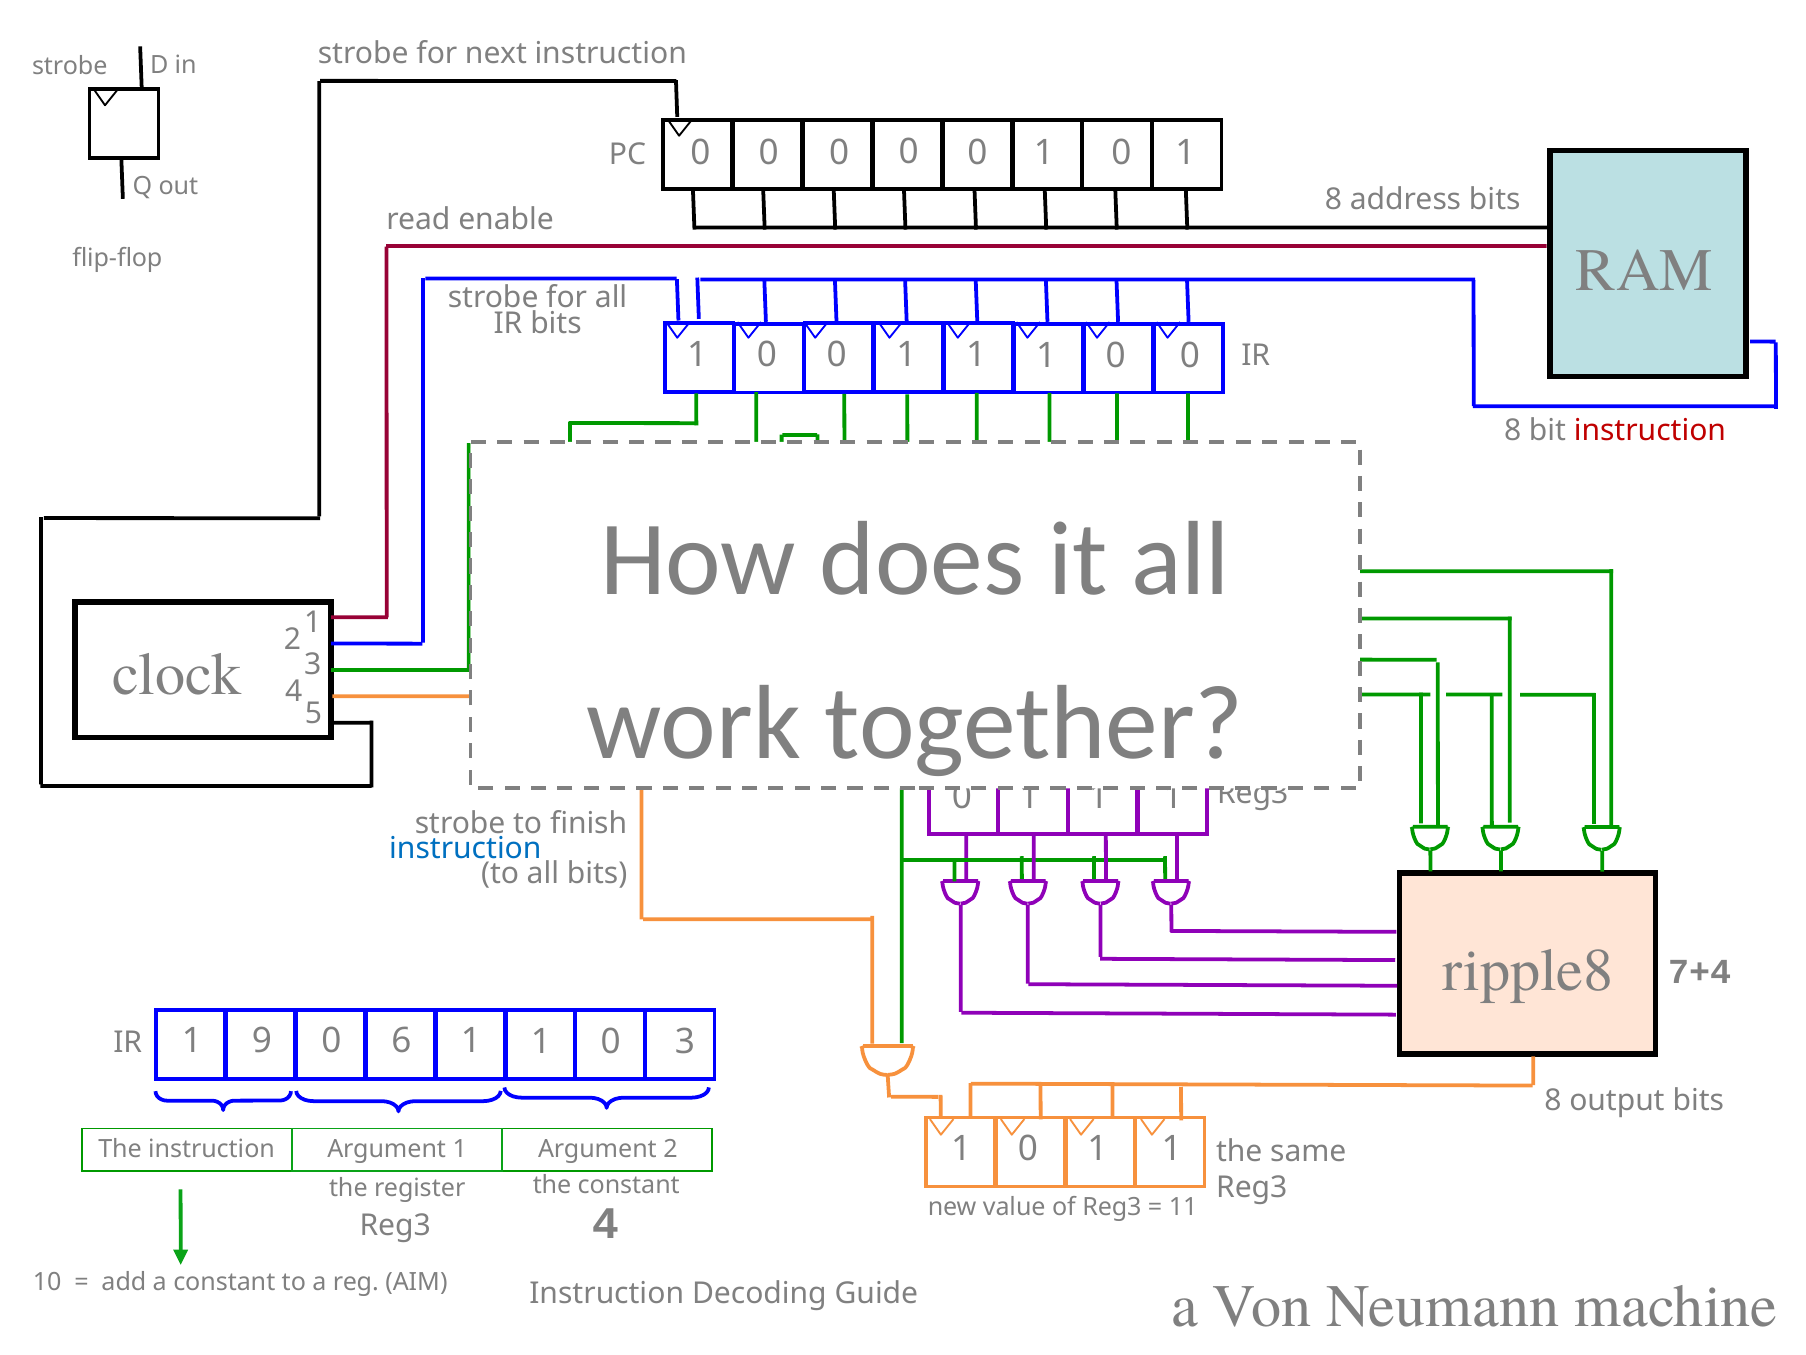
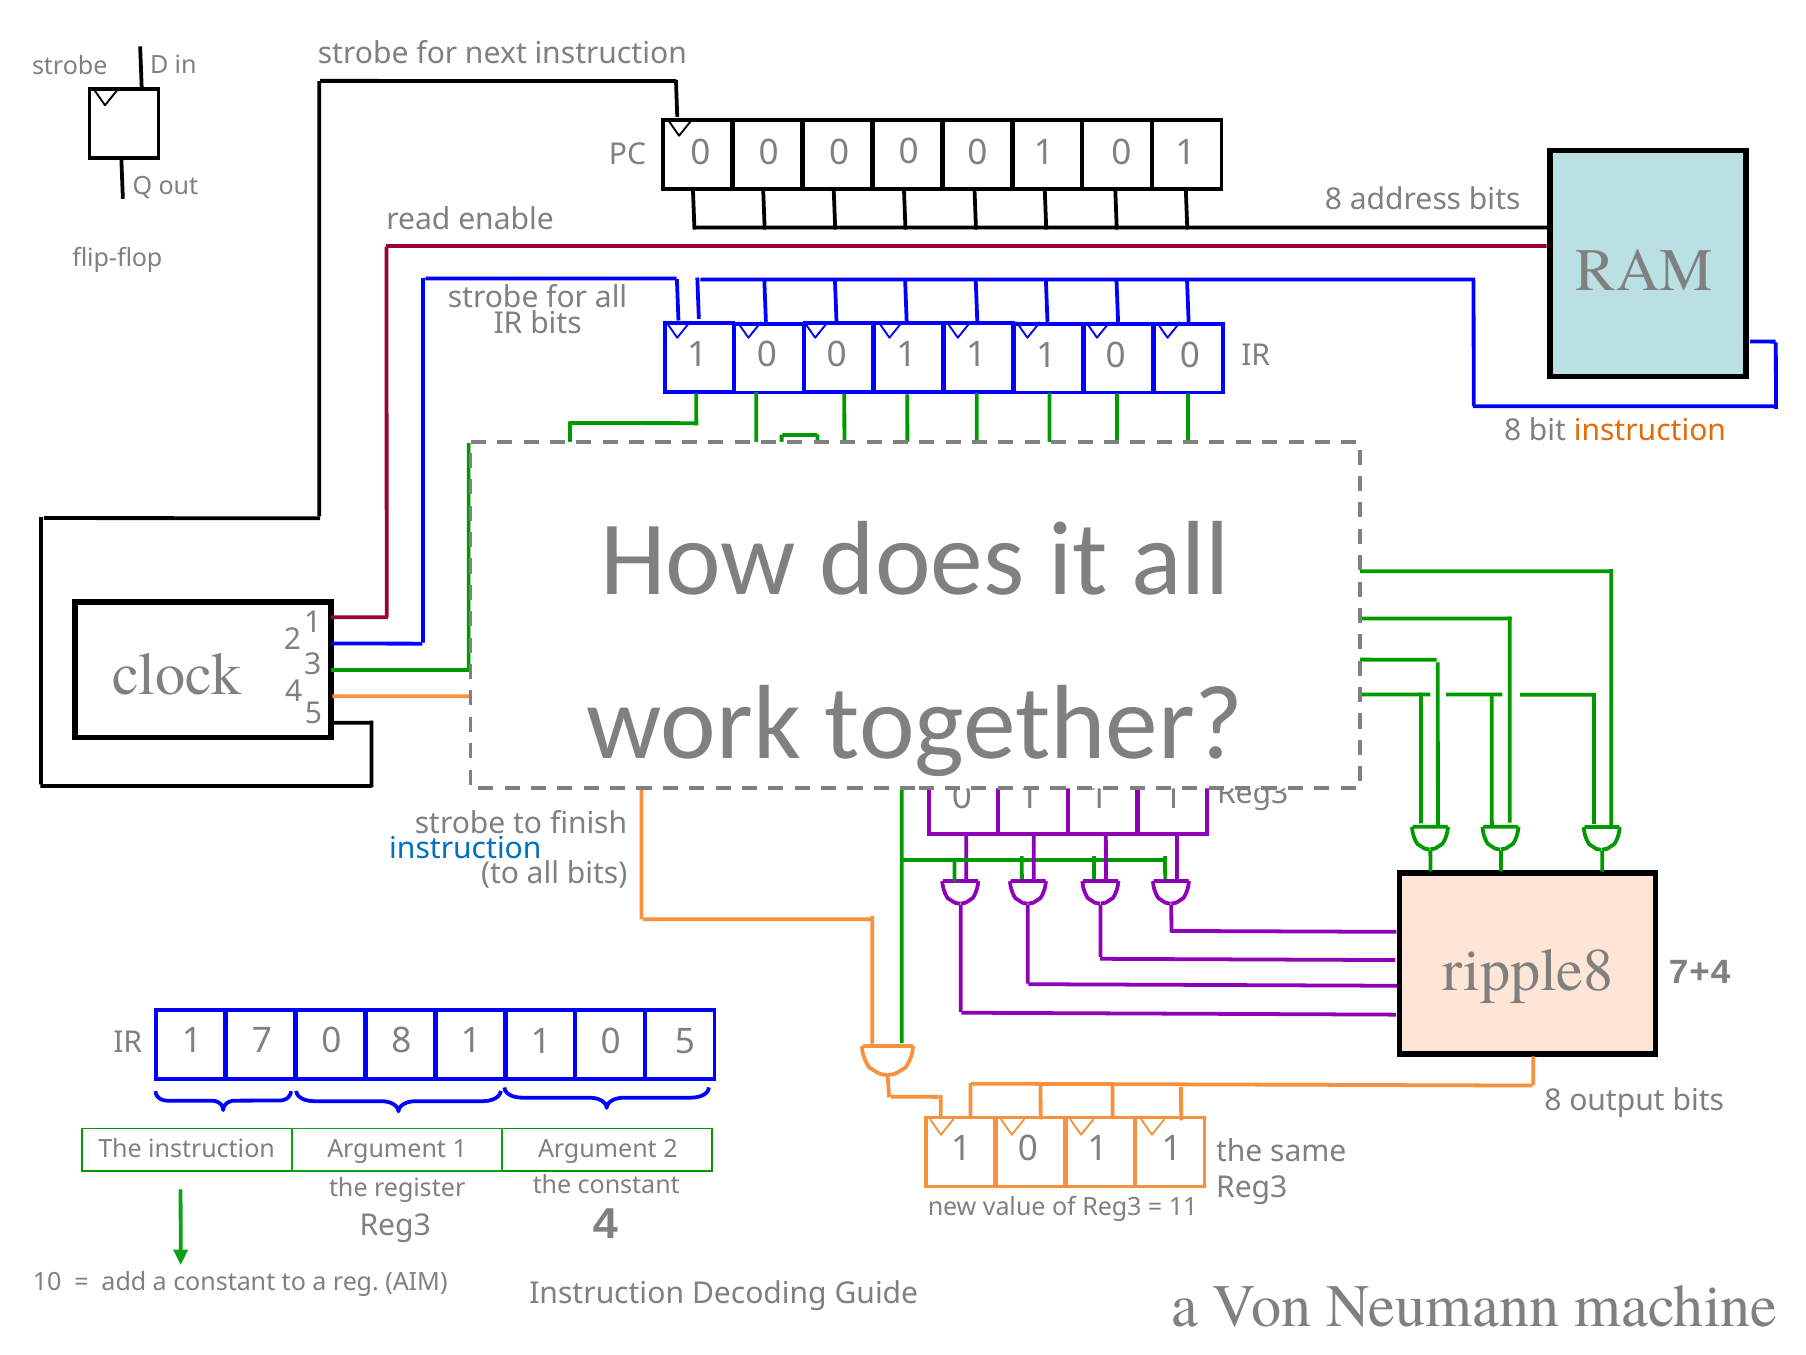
instruction at (1650, 431) colour: red -> orange
1 9: 9 -> 7
0 6: 6 -> 8
0 3: 3 -> 5
